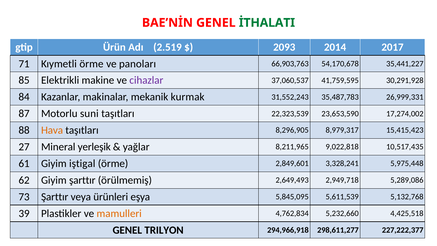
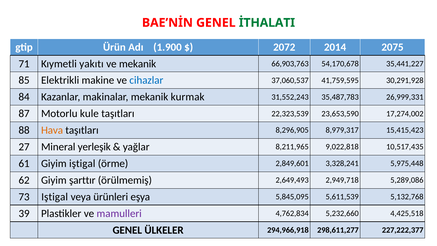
2.519: 2.519 -> 1.900
2093: 2093 -> 2072
2017: 2017 -> 2075
Kıymetli örme: örme -> yakıtı
ve panoları: panoları -> mekanik
cihazlar colour: purple -> blue
suni: suni -> kule
73 Şarttır: Şarttır -> Iştigal
mamulleri colour: orange -> purple
TRILYON: TRILYON -> ÜLKELER
